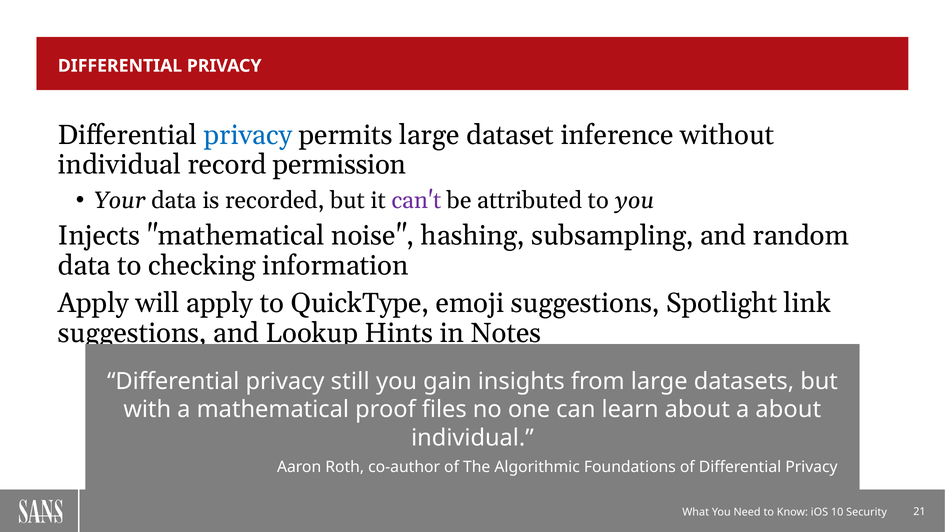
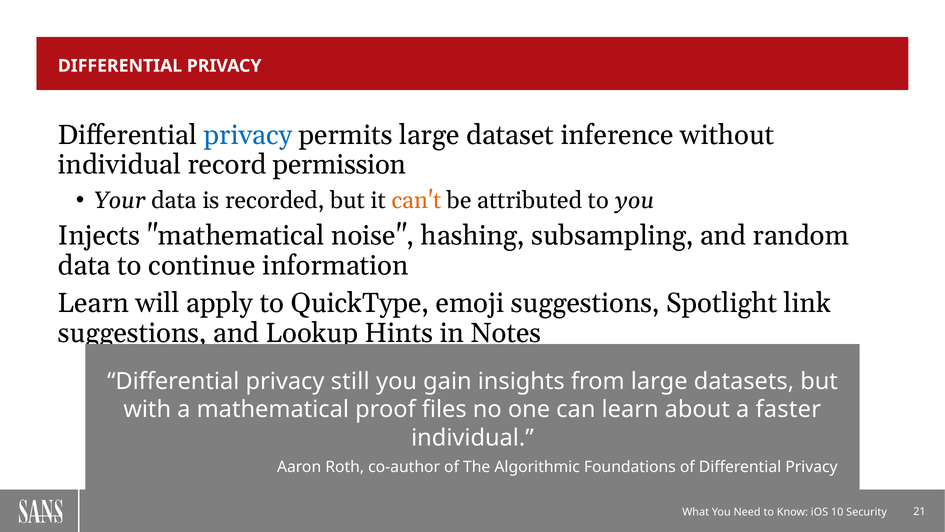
can't colour: purple -> orange
checking: checking -> continue
Apply at (93, 303): Apply -> Learn
a about: about -> faster
